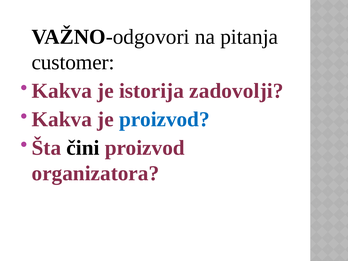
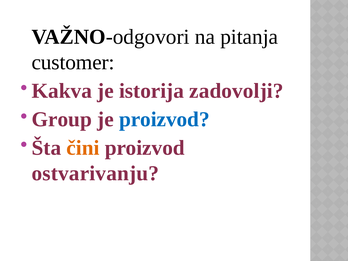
Kakva at (62, 119): Kakva -> Group
čini colour: black -> orange
organizatora: organizatora -> ostvarivanju
